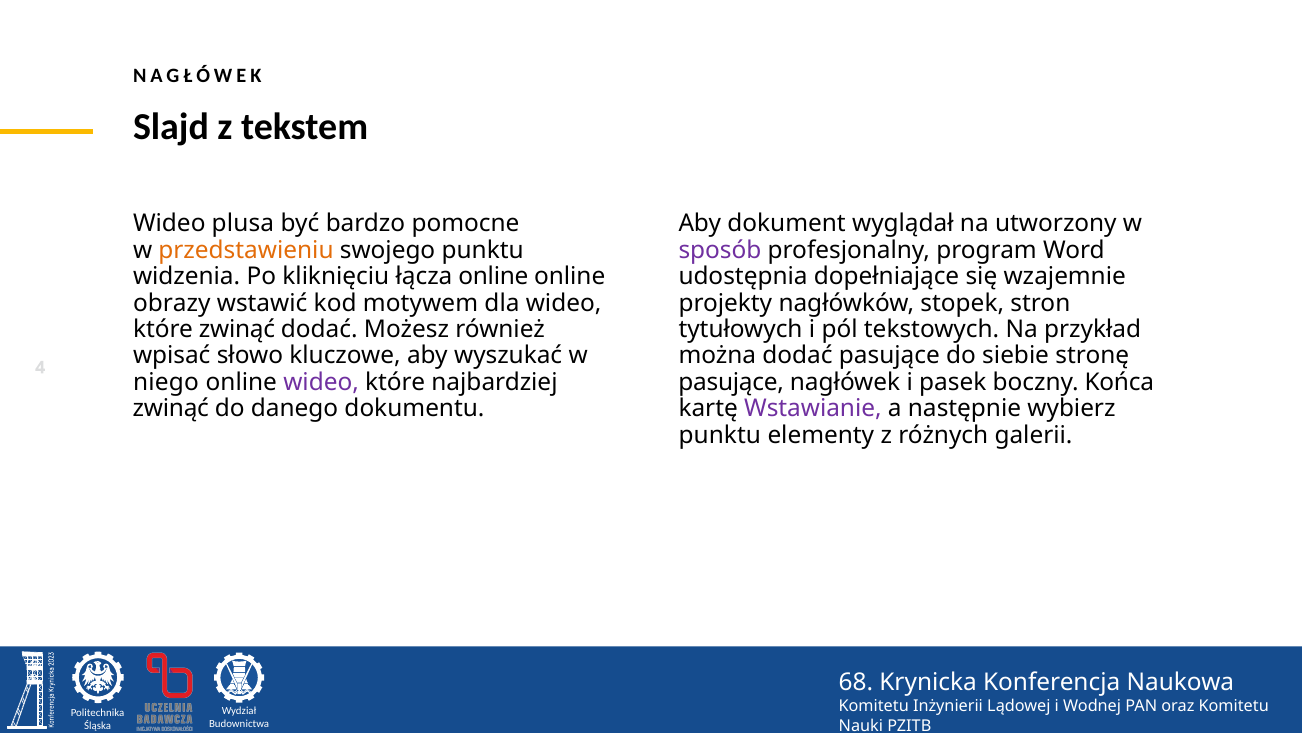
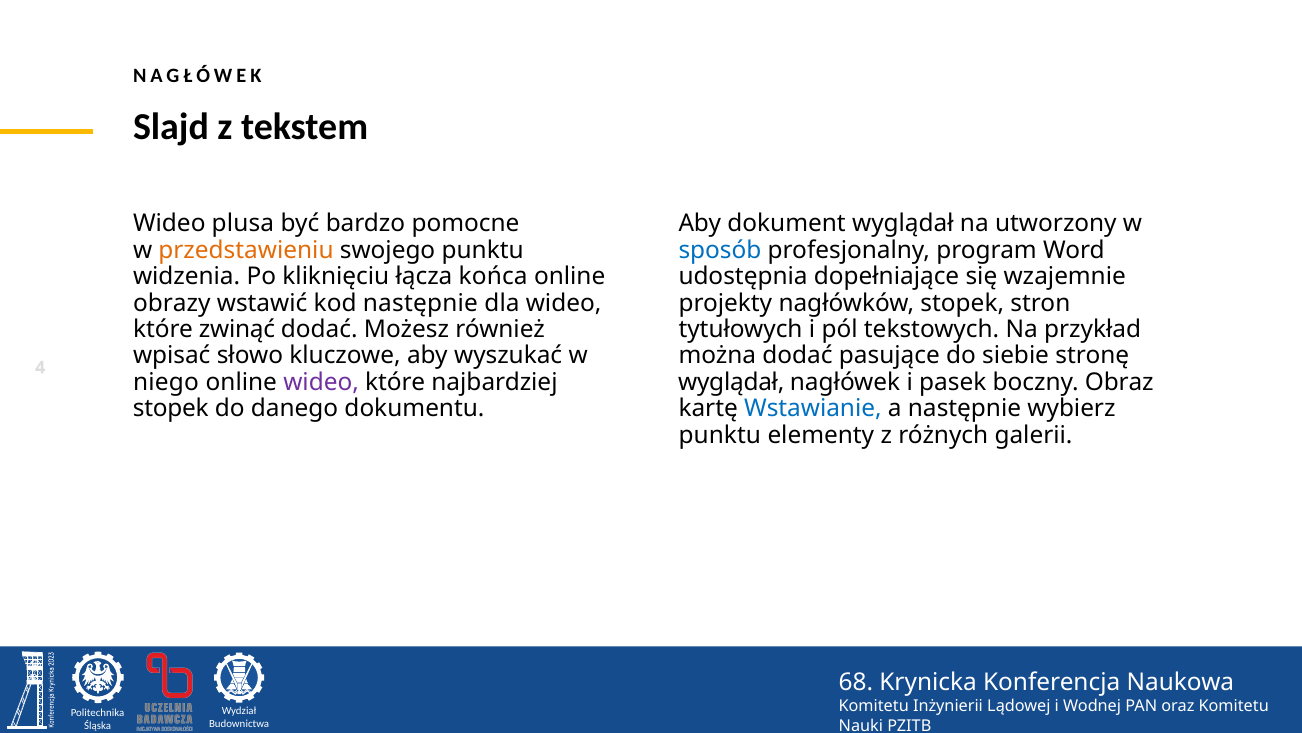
sposób colour: purple -> blue
łącza online: online -> końca
kod motywem: motywem -> następnie
pasujące at (731, 382): pasujące -> wyglądał
Końca: Końca -> Obraz
zwinąć at (171, 408): zwinąć -> stopek
Wstawianie colour: purple -> blue
